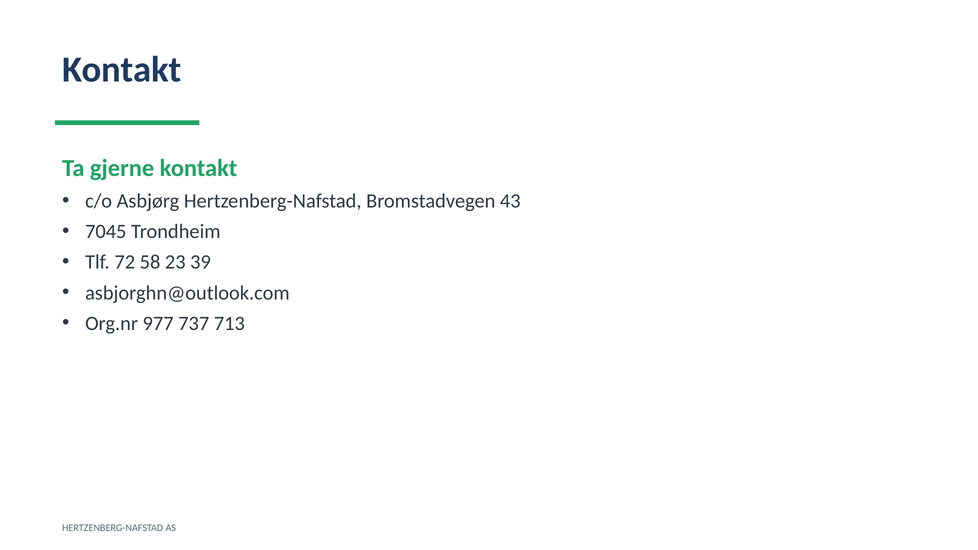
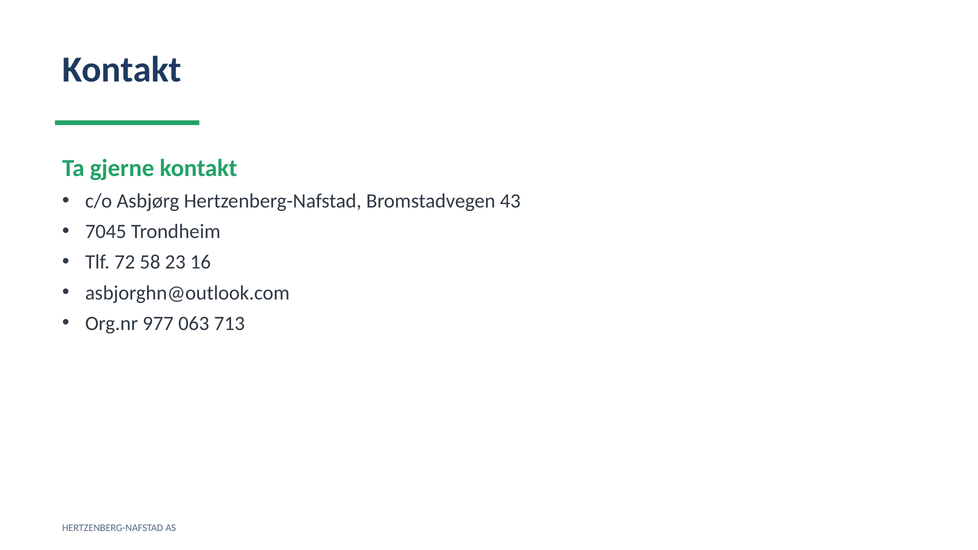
39: 39 -> 16
737: 737 -> 063
